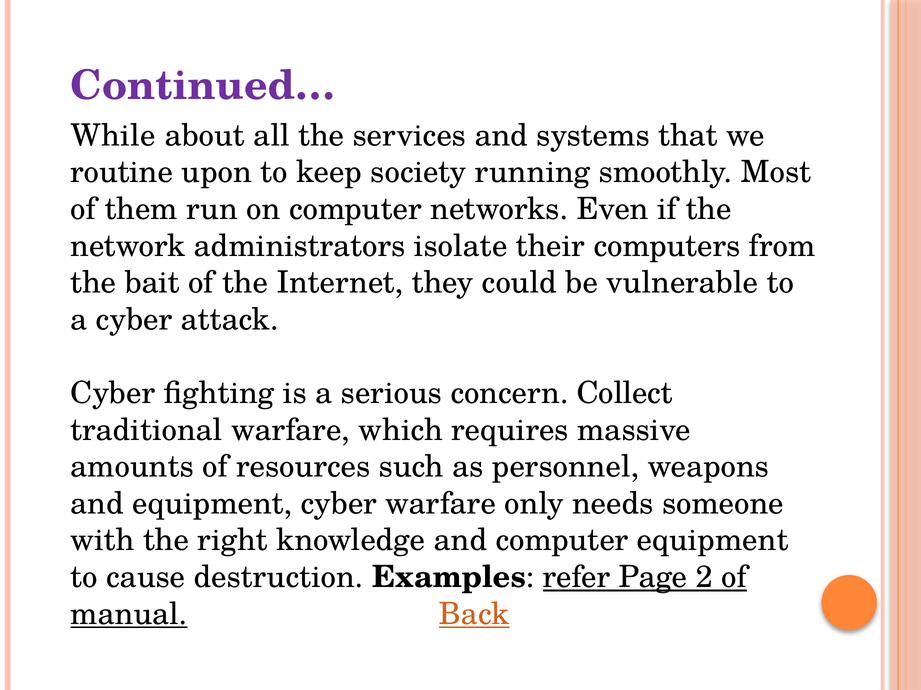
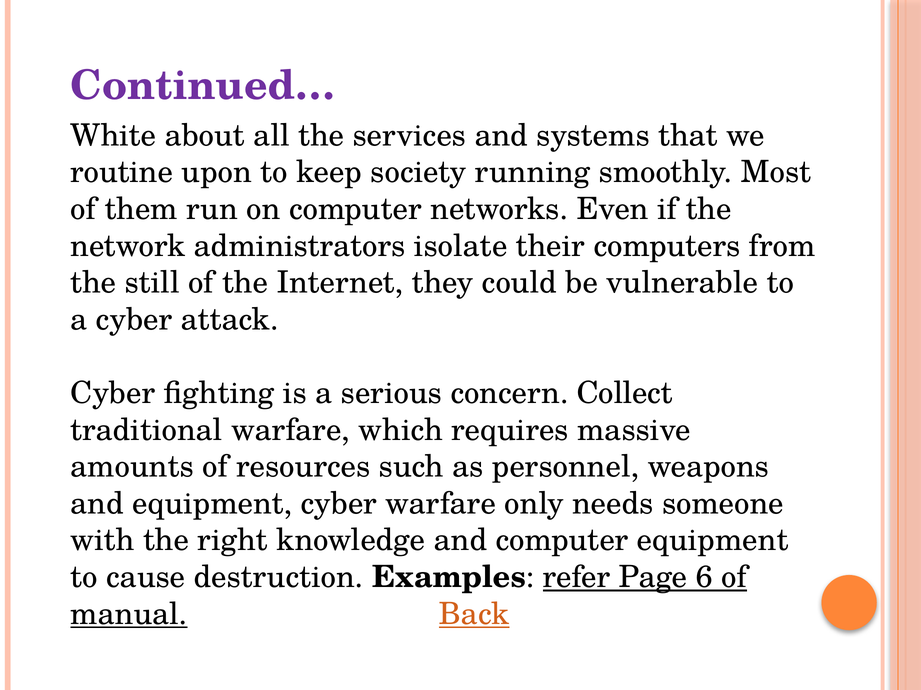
While: While -> White
bait: bait -> still
2: 2 -> 6
